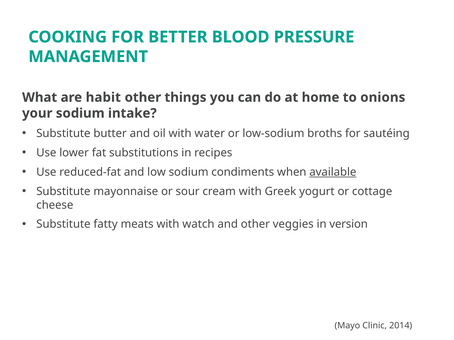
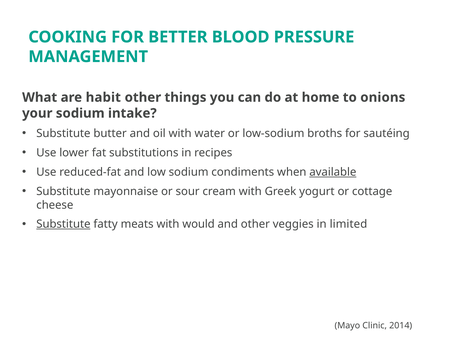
Substitute at (63, 225) underline: none -> present
watch: watch -> would
version: version -> limited
